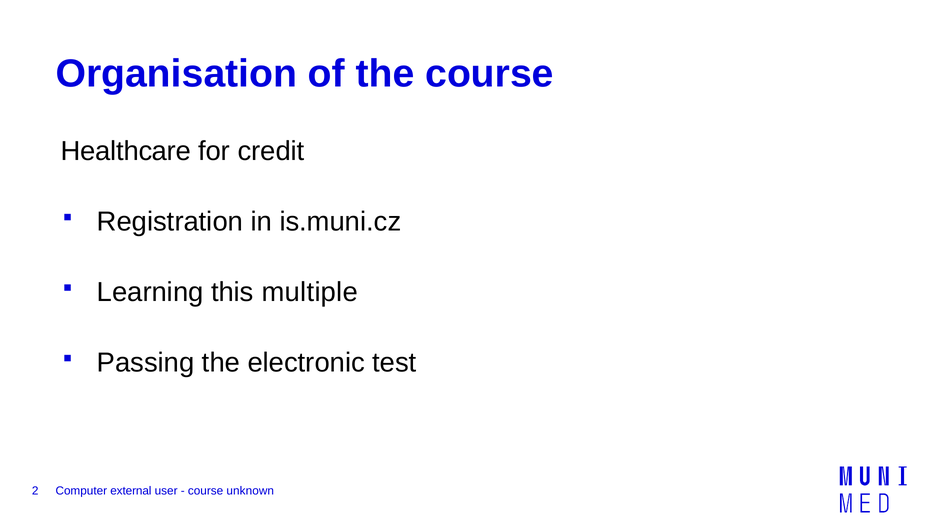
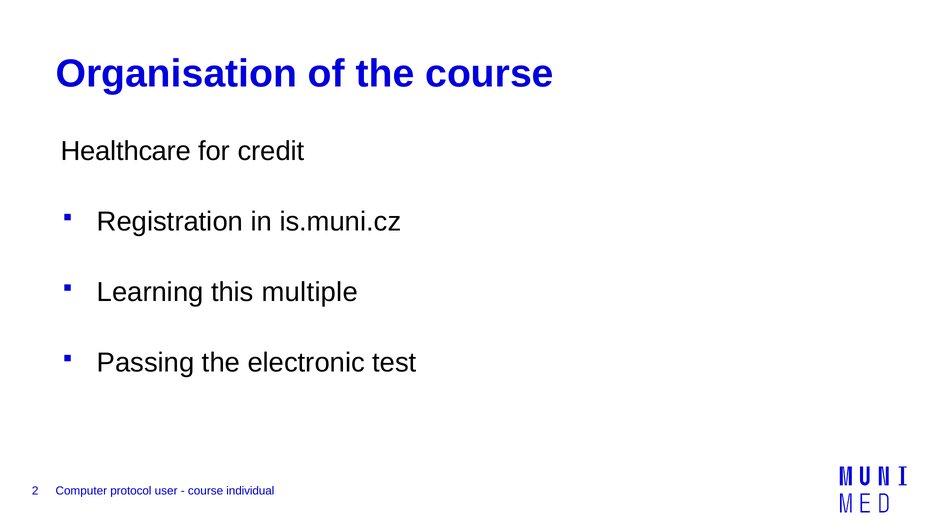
external: external -> protocol
unknown: unknown -> individual
